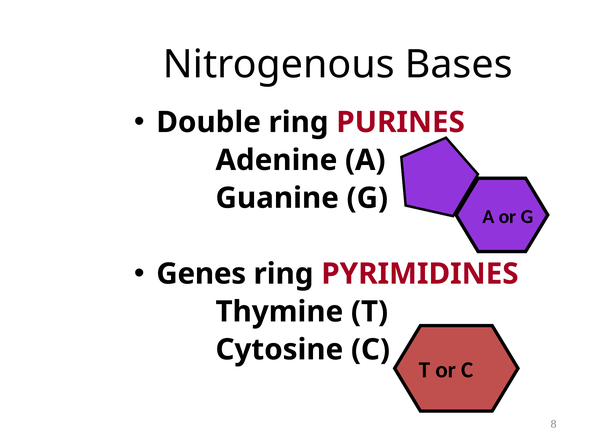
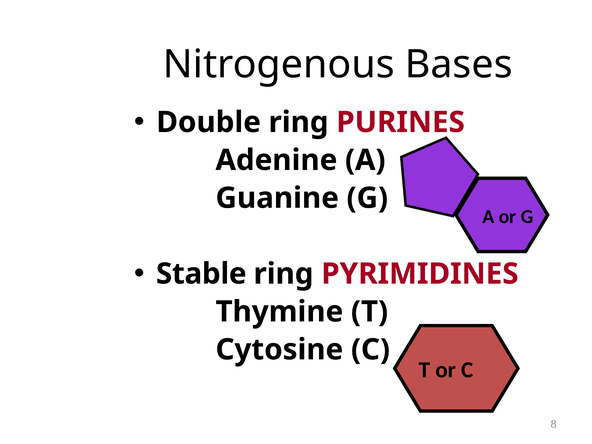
Genes: Genes -> Stable
